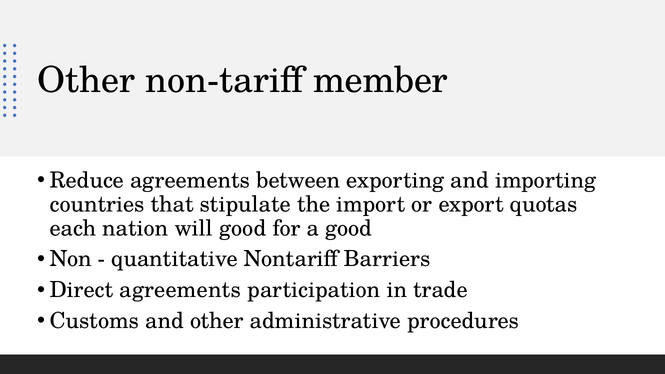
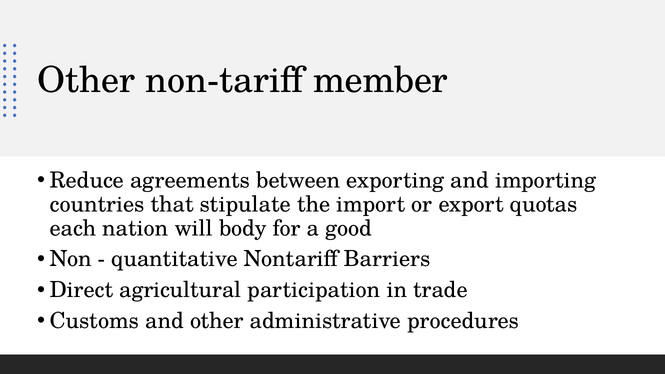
will good: good -> body
Direct agreements: agreements -> agricultural
